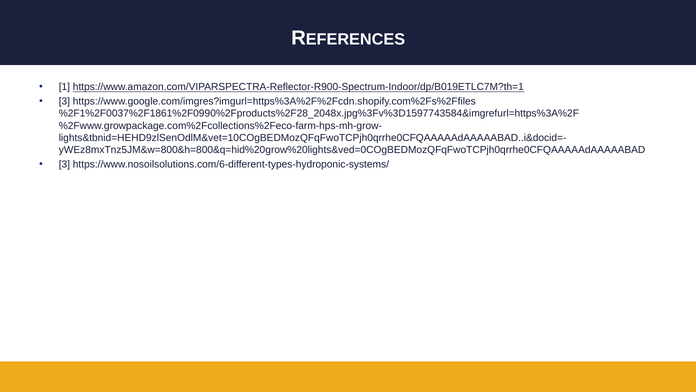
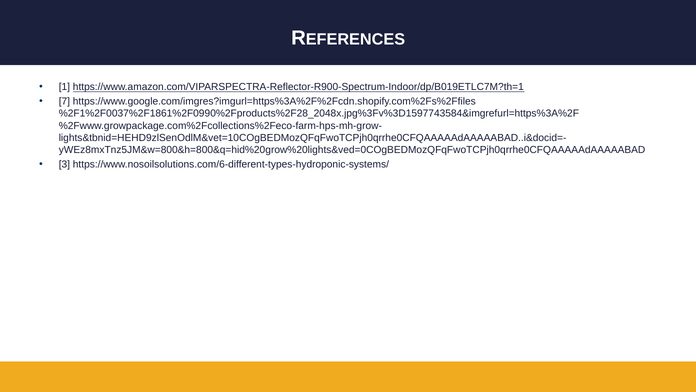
3 at (64, 101): 3 -> 7
